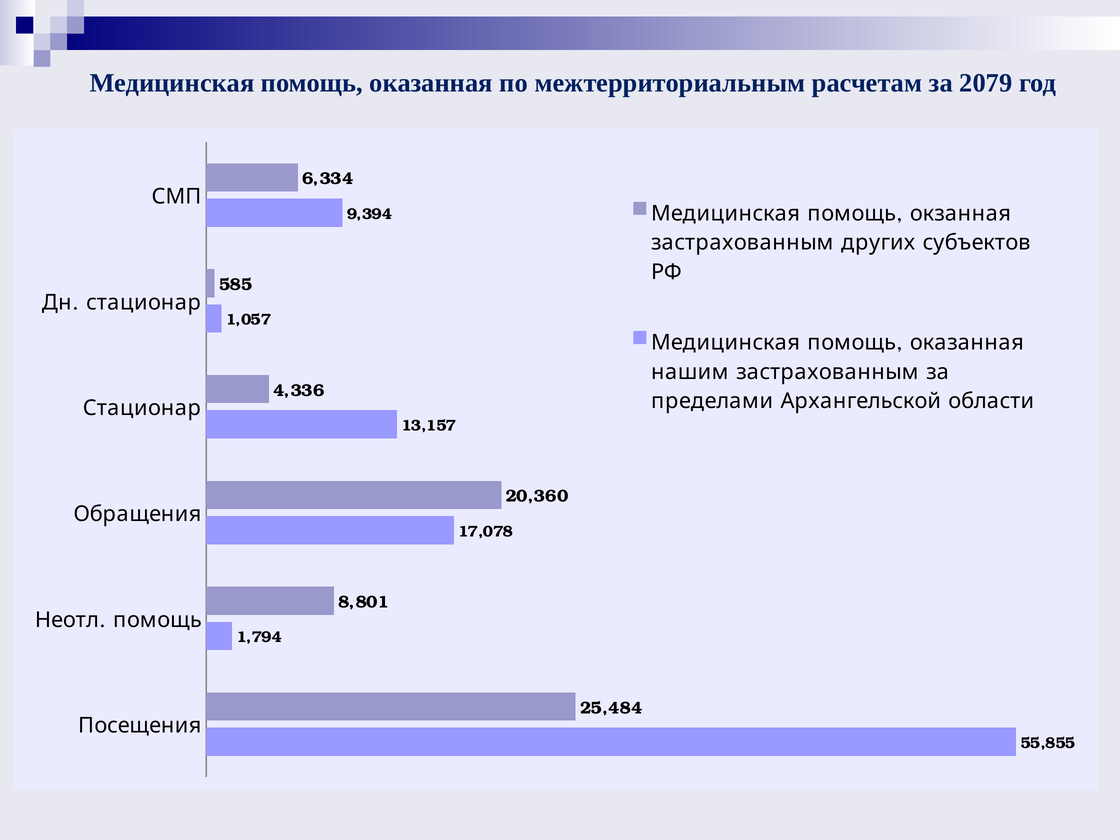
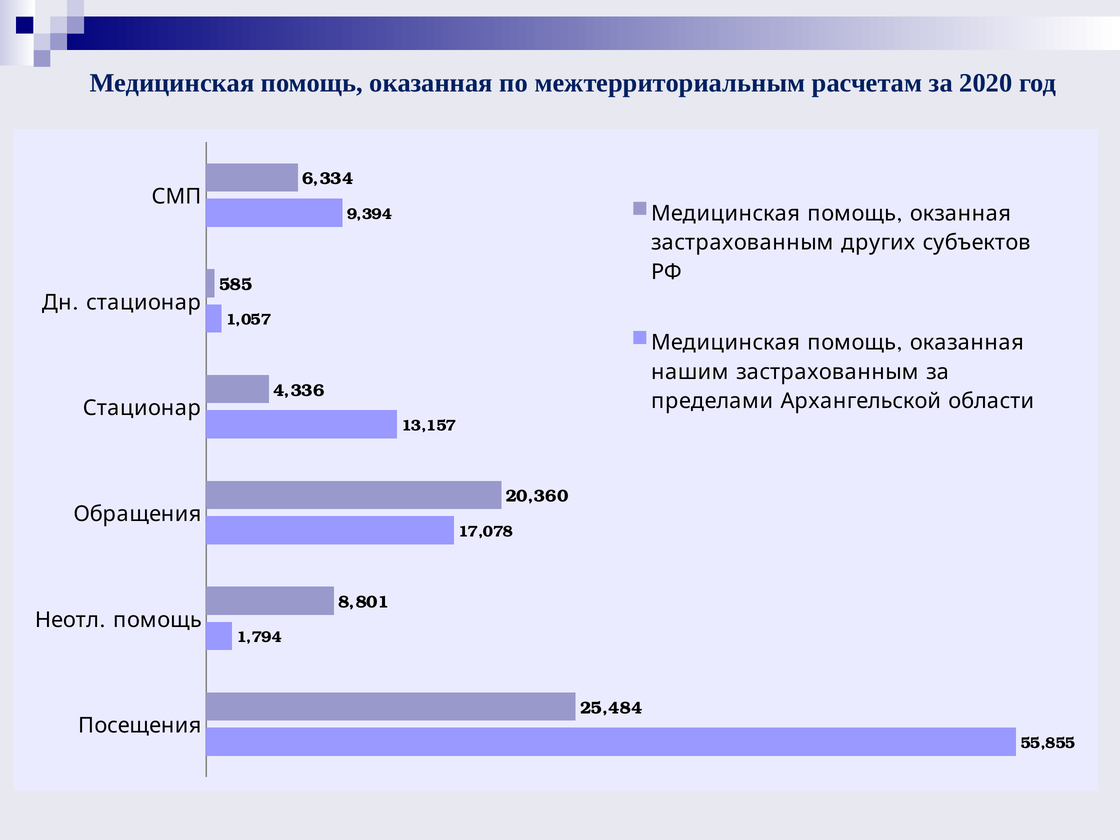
2079: 2079 -> 2020
